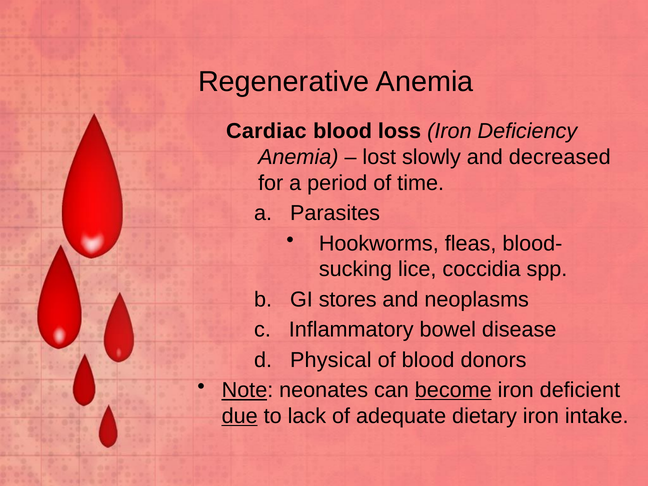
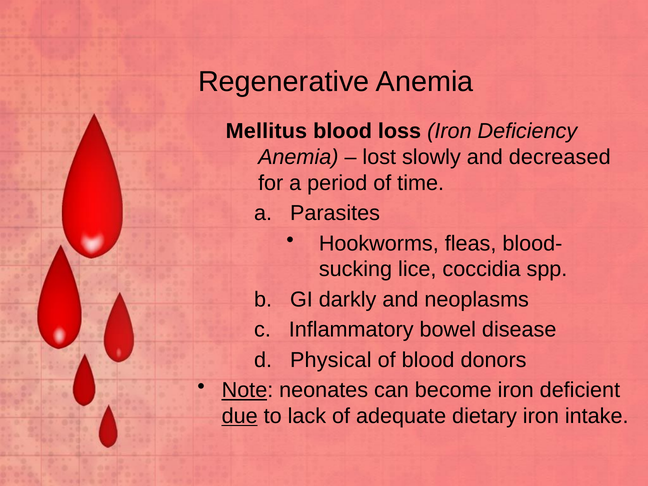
Cardiac: Cardiac -> Mellitus
stores: stores -> darkly
become underline: present -> none
